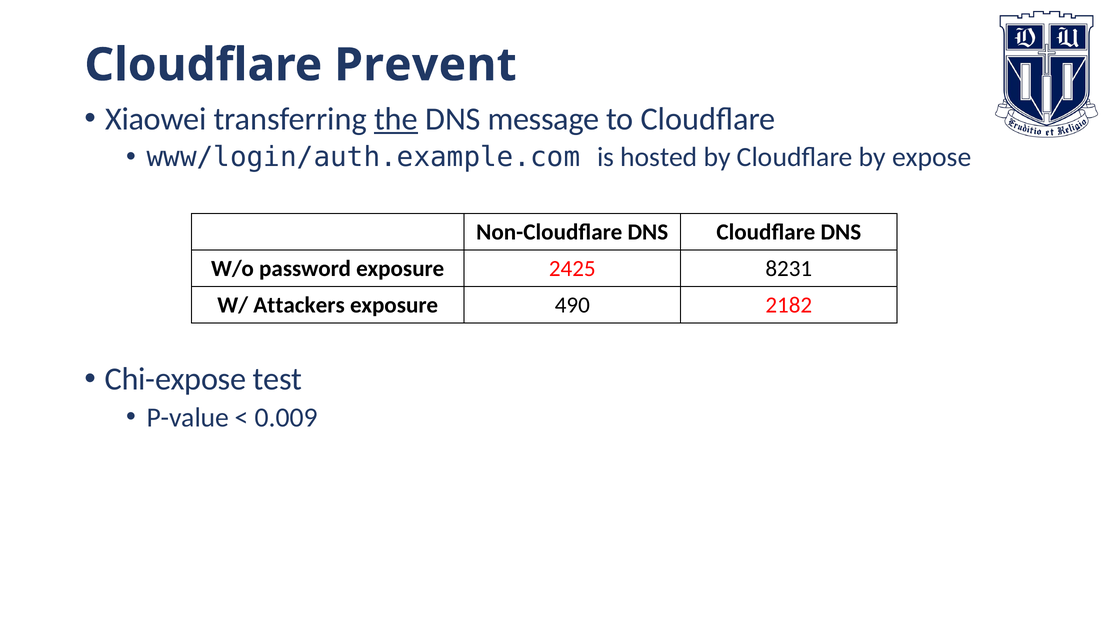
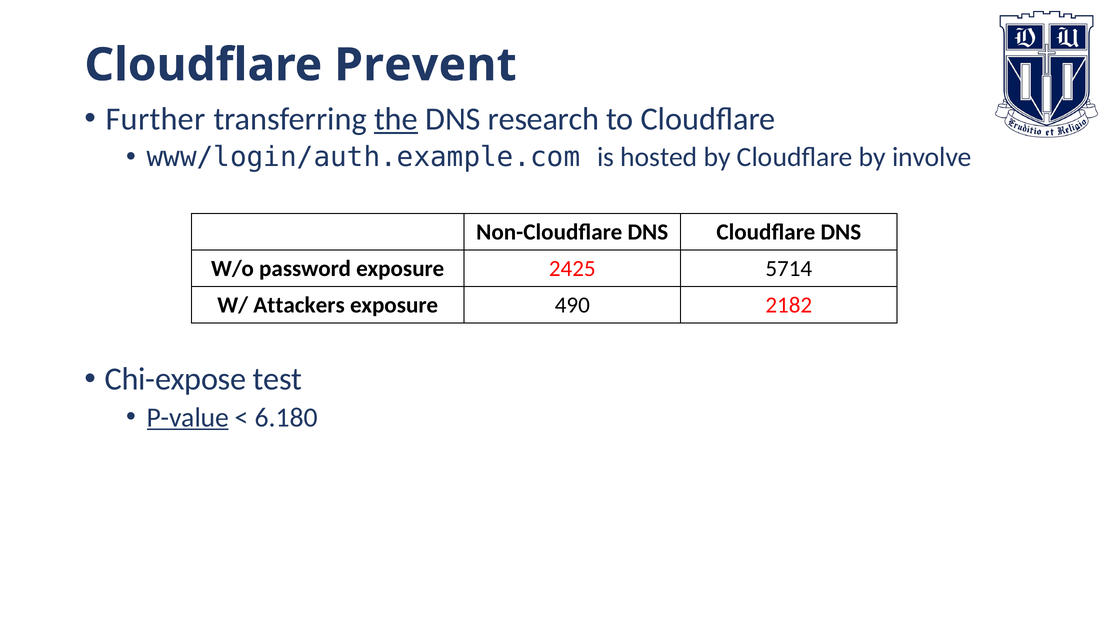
Xiaowei: Xiaowei -> Further
message: message -> research
expose: expose -> involve
8231: 8231 -> 5714
P-value underline: none -> present
0.009: 0.009 -> 6.180
